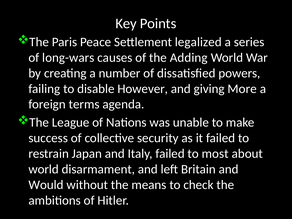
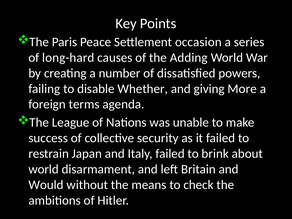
legalized: legalized -> occasion
long-wars: long-wars -> long-hard
However: However -> Whether
most: most -> brink
